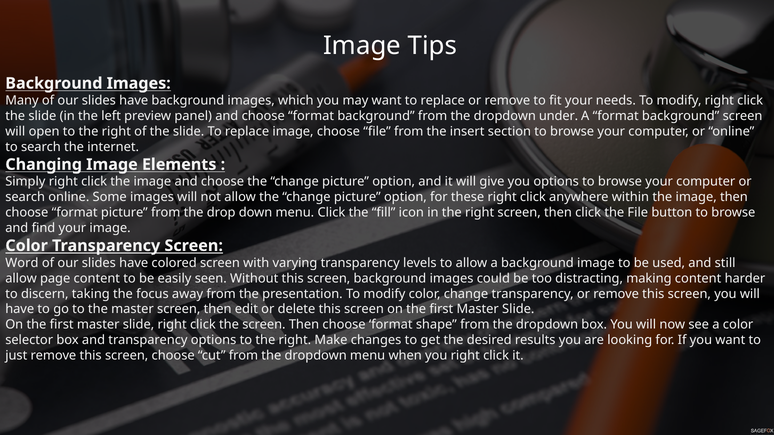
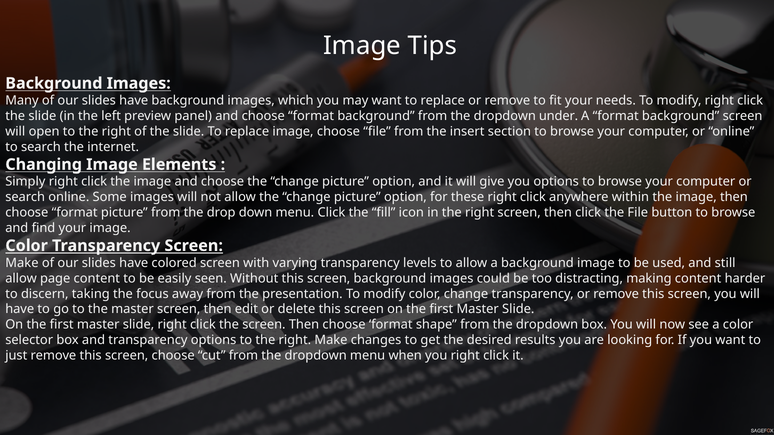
Word at (22, 263): Word -> Make
